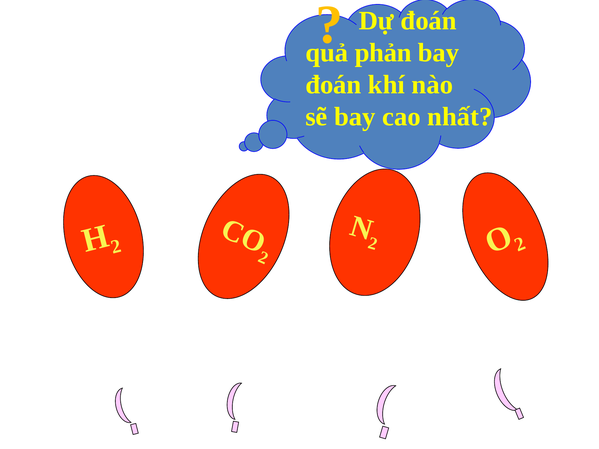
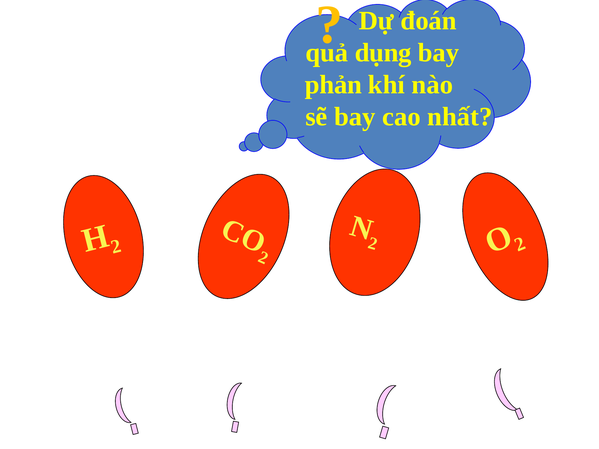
phản: phản -> dụng
đoán at (333, 85): đoán -> phản
